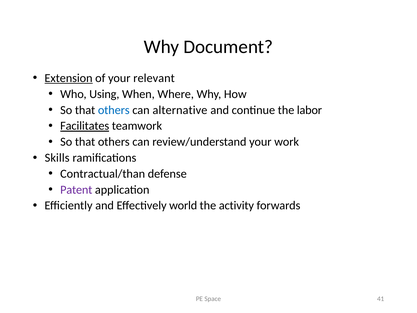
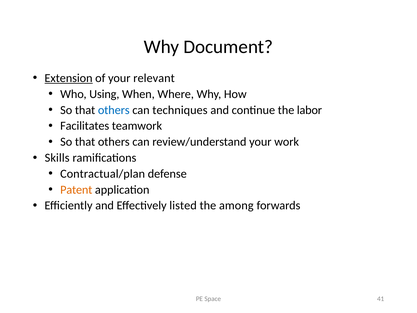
alternative: alternative -> techniques
Facilitates underline: present -> none
Contractual/than: Contractual/than -> Contractual/plan
Patent colour: purple -> orange
world: world -> listed
activity: activity -> among
